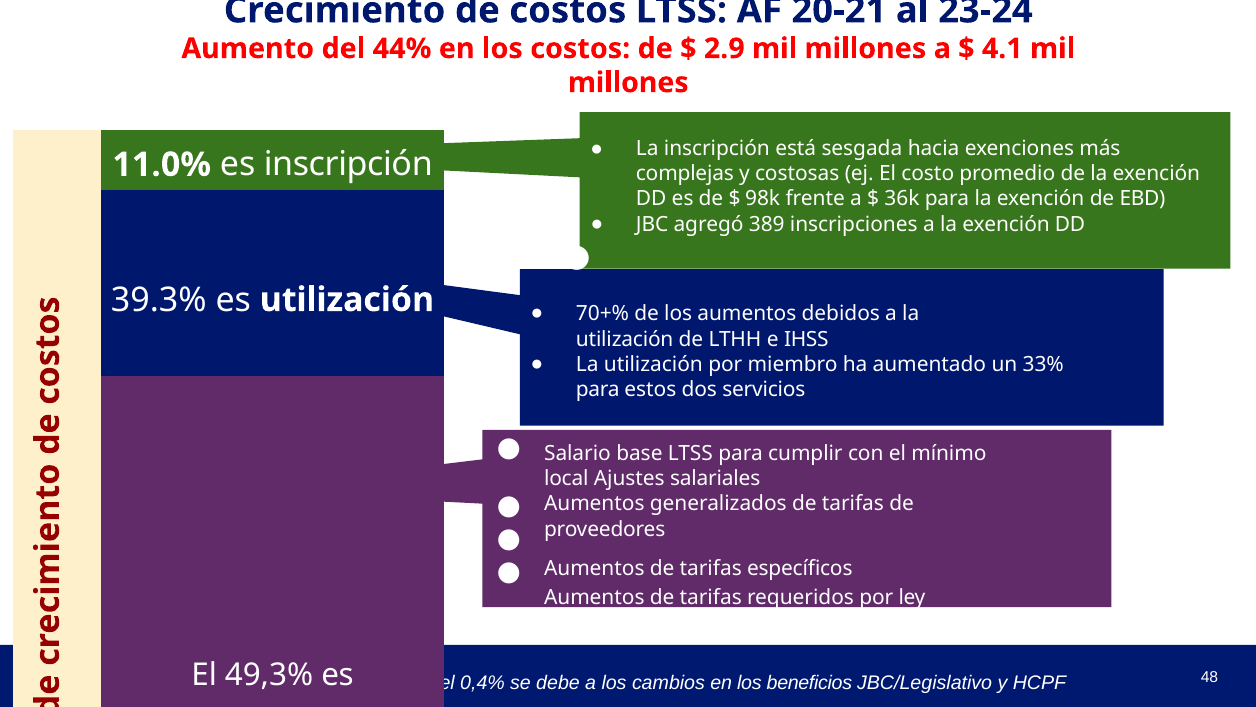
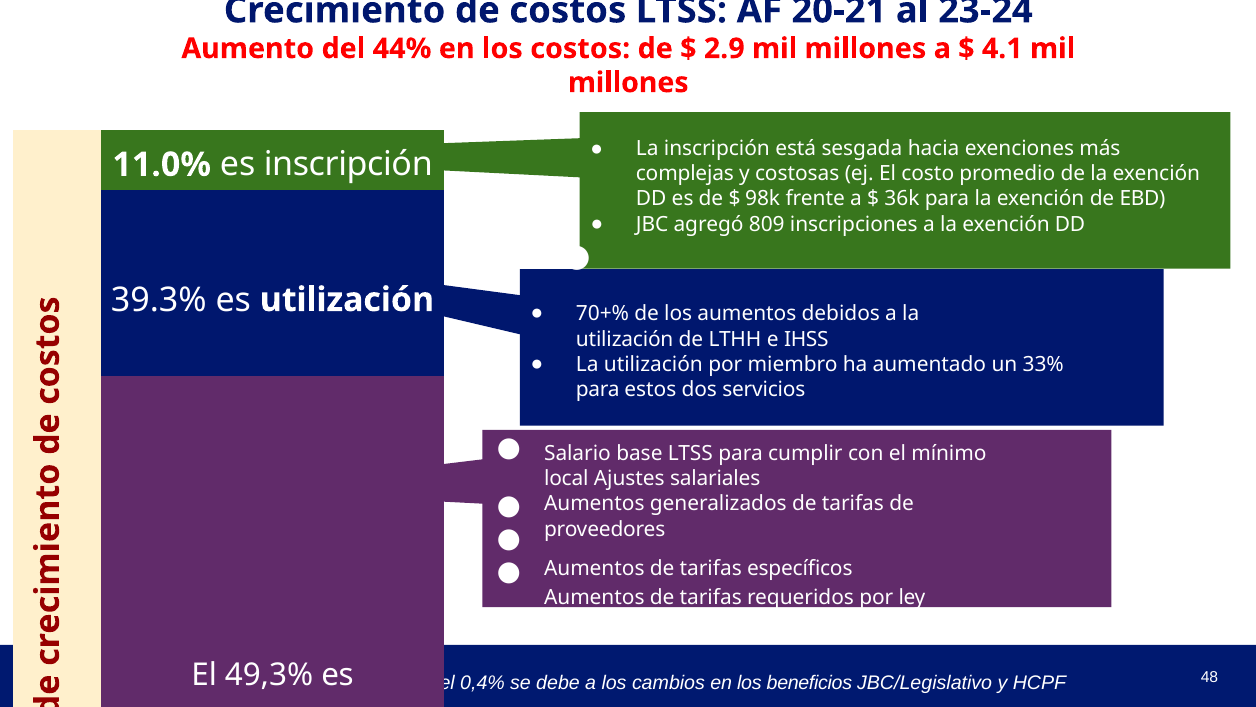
389: 389 -> 809
